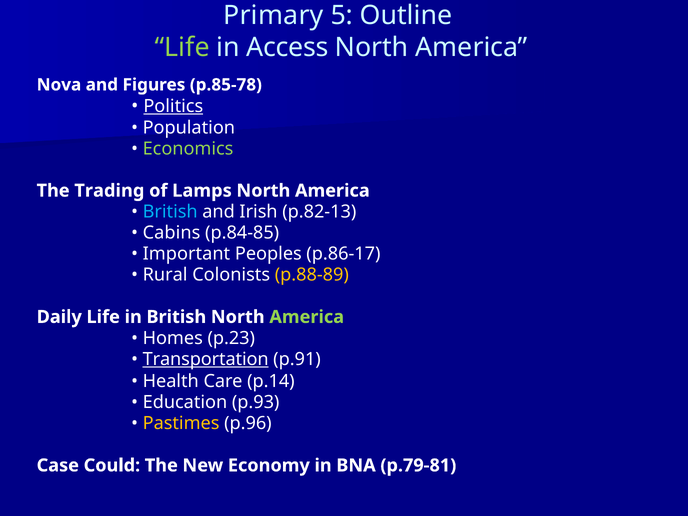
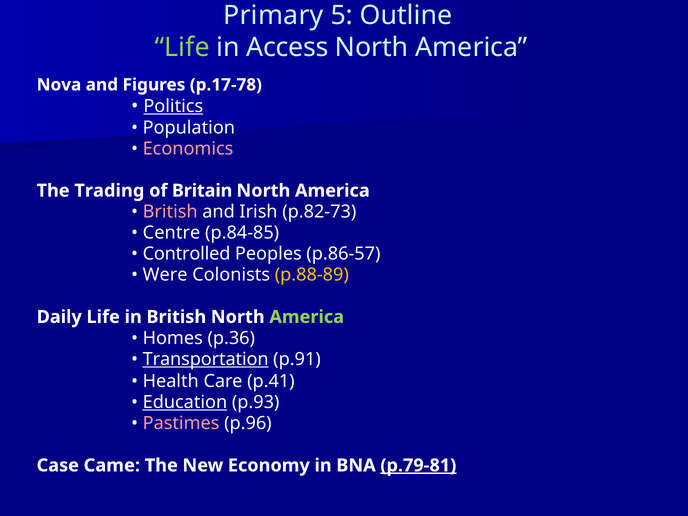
p.85-78: p.85-78 -> p.17-78
Economics colour: light green -> pink
Lamps: Lamps -> Britain
British at (170, 212) colour: light blue -> pink
p.82-13: p.82-13 -> p.82-73
Cabins: Cabins -> Centre
Important: Important -> Controlled
p.86-17: p.86-17 -> p.86-57
Rural: Rural -> Were
p.23: p.23 -> p.36
p.14: p.14 -> p.41
Education underline: none -> present
Pastimes colour: yellow -> pink
Could: Could -> Came
p.79-81 underline: none -> present
